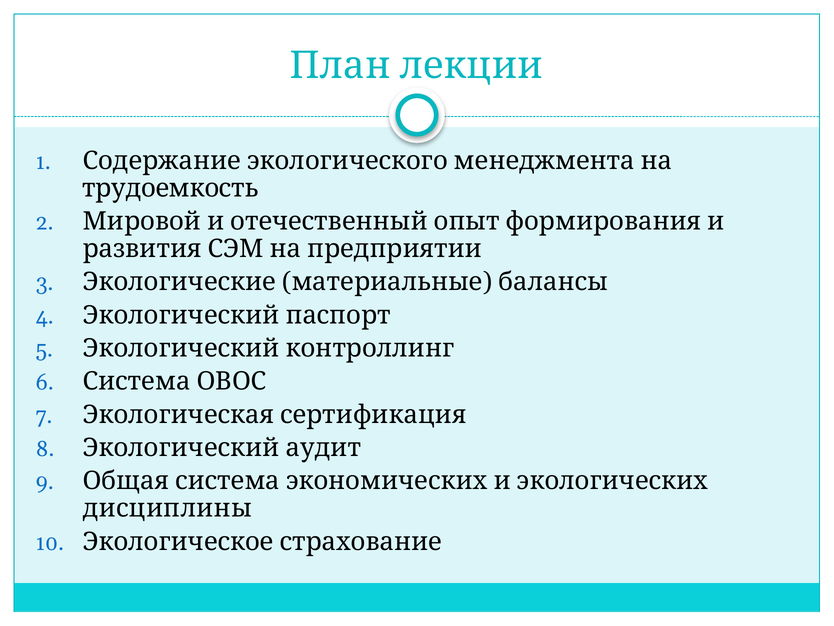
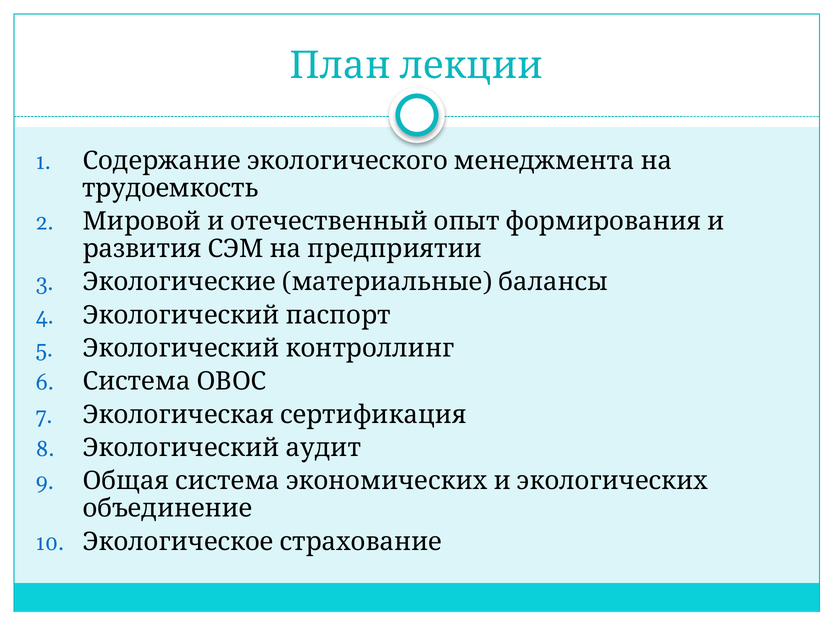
дисциплины: дисциплины -> объединение
